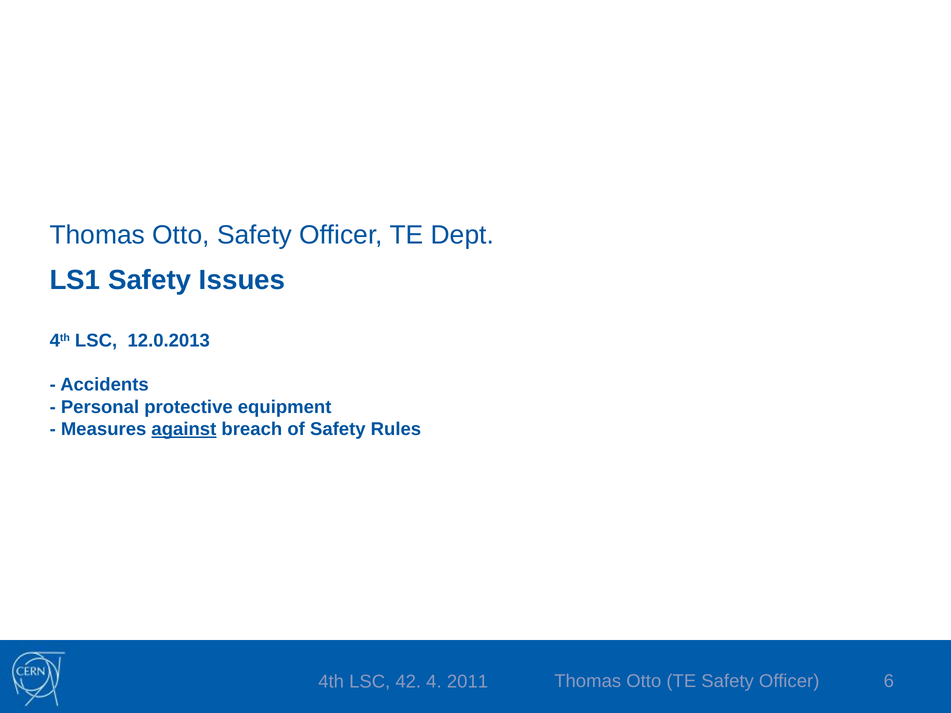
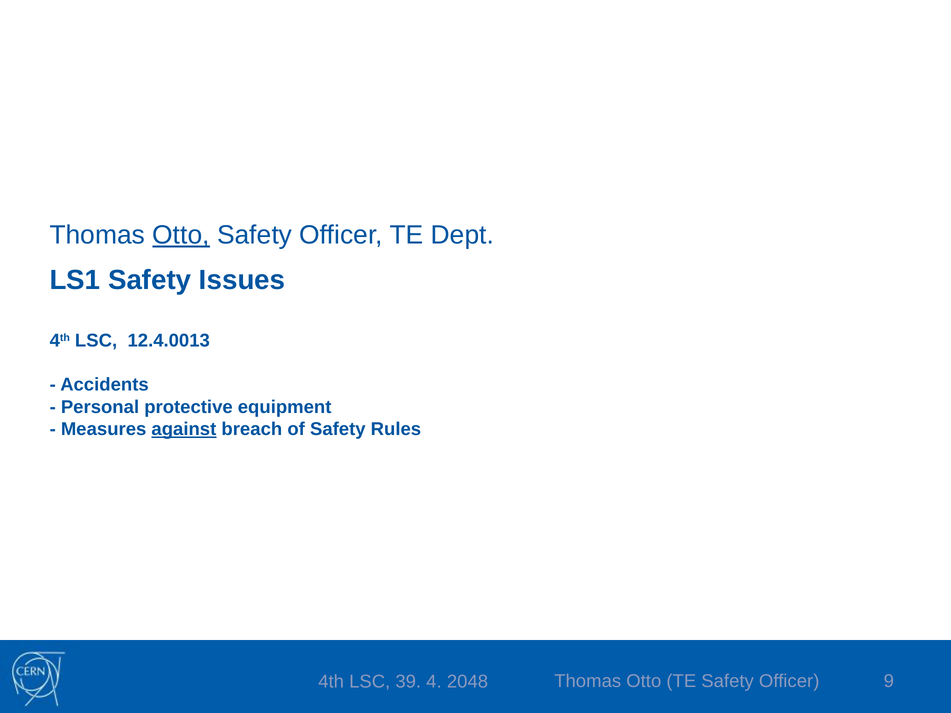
Otto at (181, 235) underline: none -> present
12.0.2013: 12.0.2013 -> 12.4.0013
42: 42 -> 39
2011: 2011 -> 2048
6: 6 -> 9
